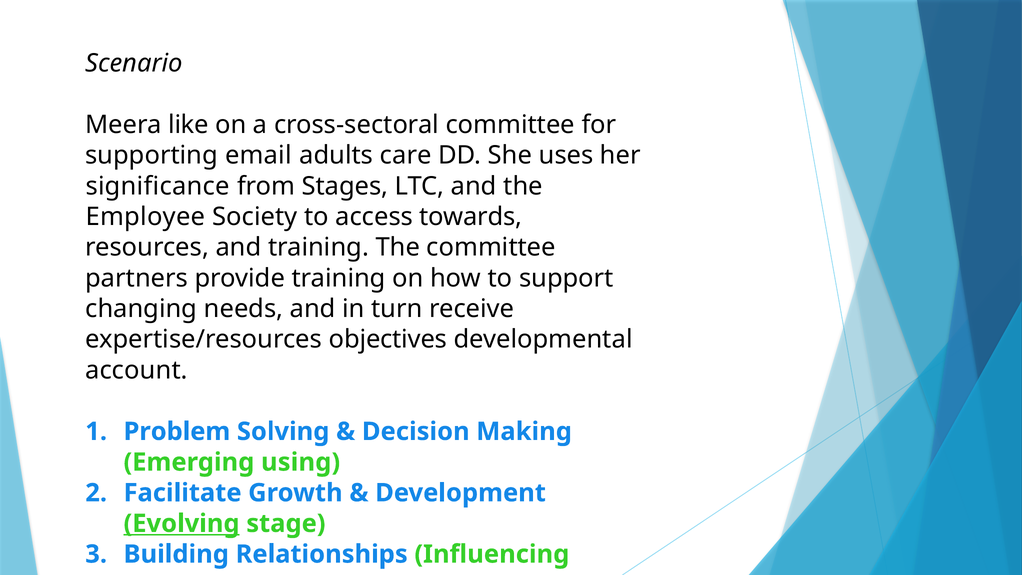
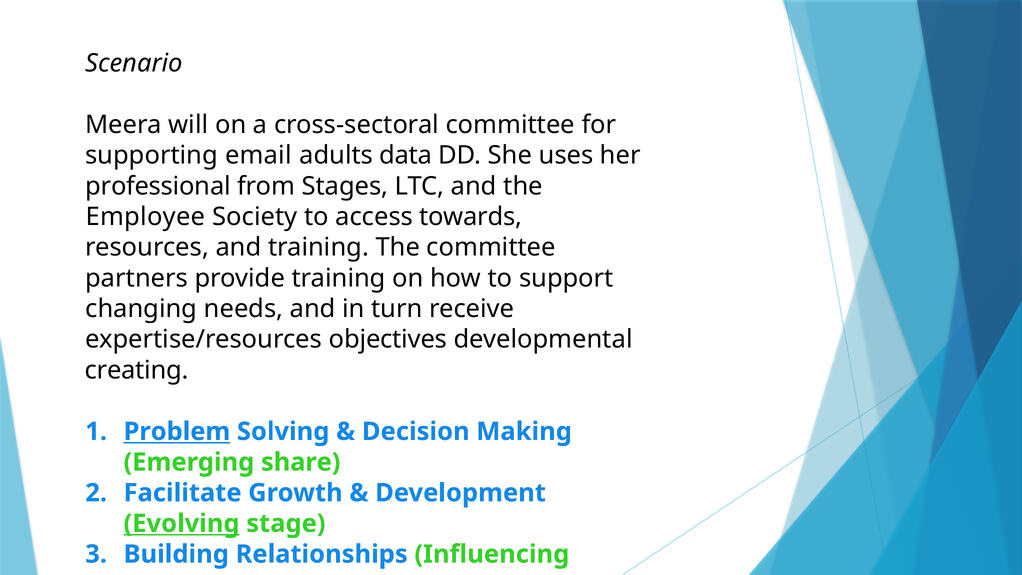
like: like -> will
care: care -> data
significance: significance -> professional
account: account -> creating
Problem underline: none -> present
using: using -> share
